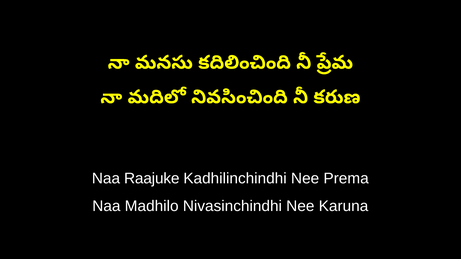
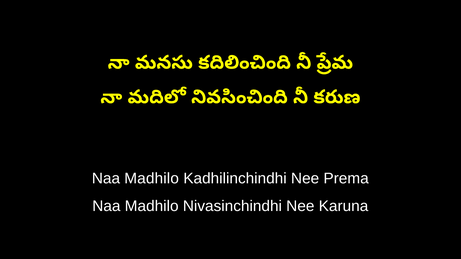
Raajuke at (152, 179): Raajuke -> Madhilo
